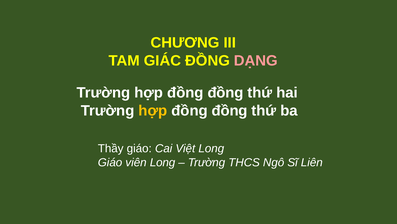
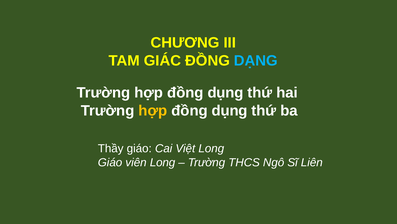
DẠNG colour: pink -> light blue
đồng at (226, 93): đồng -> dụng
đồng at (230, 110): đồng -> dụng
